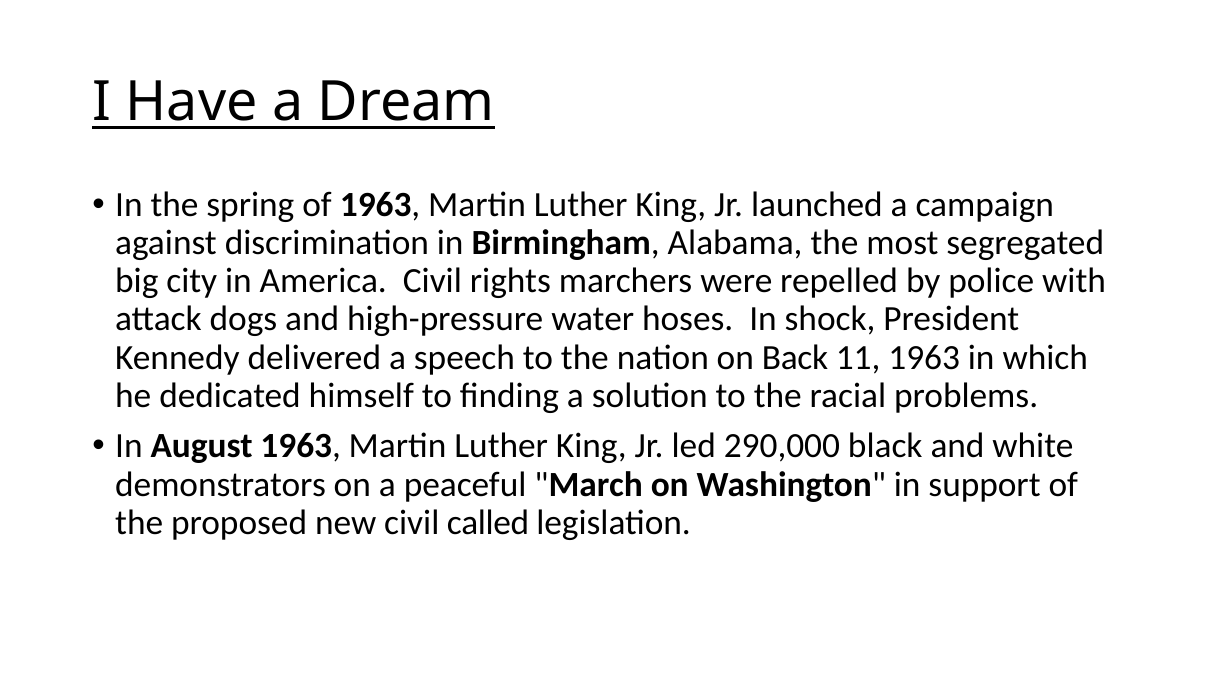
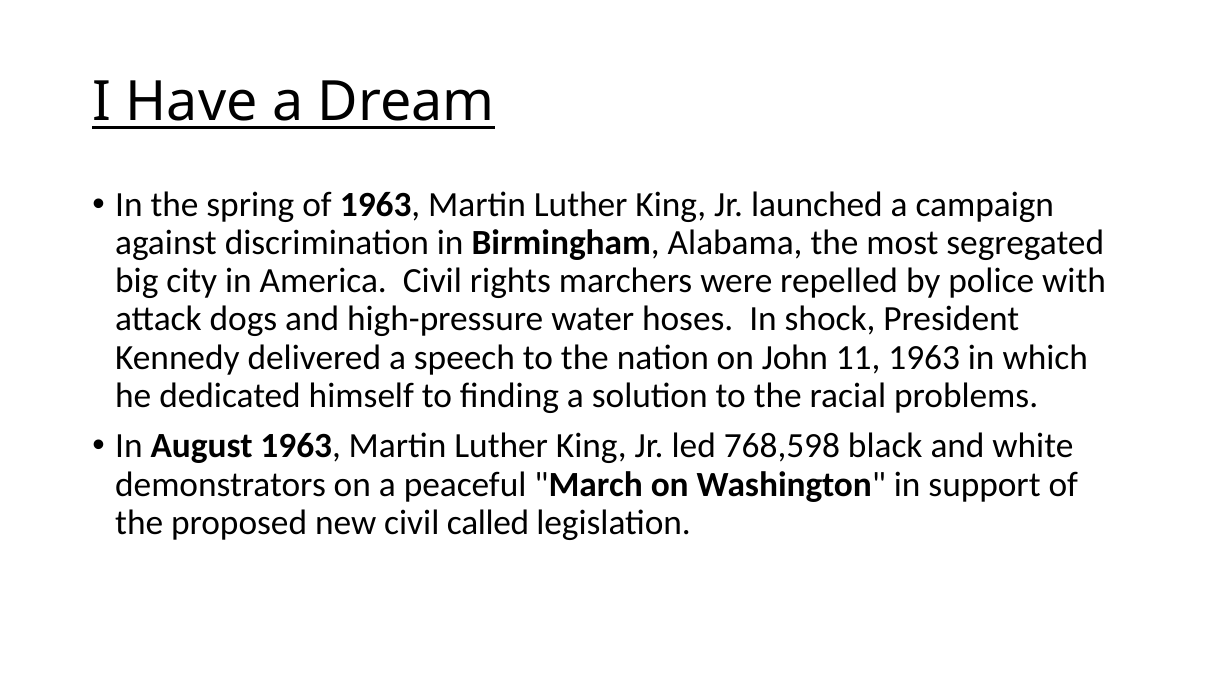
Back: Back -> John
290,000: 290,000 -> 768,598
